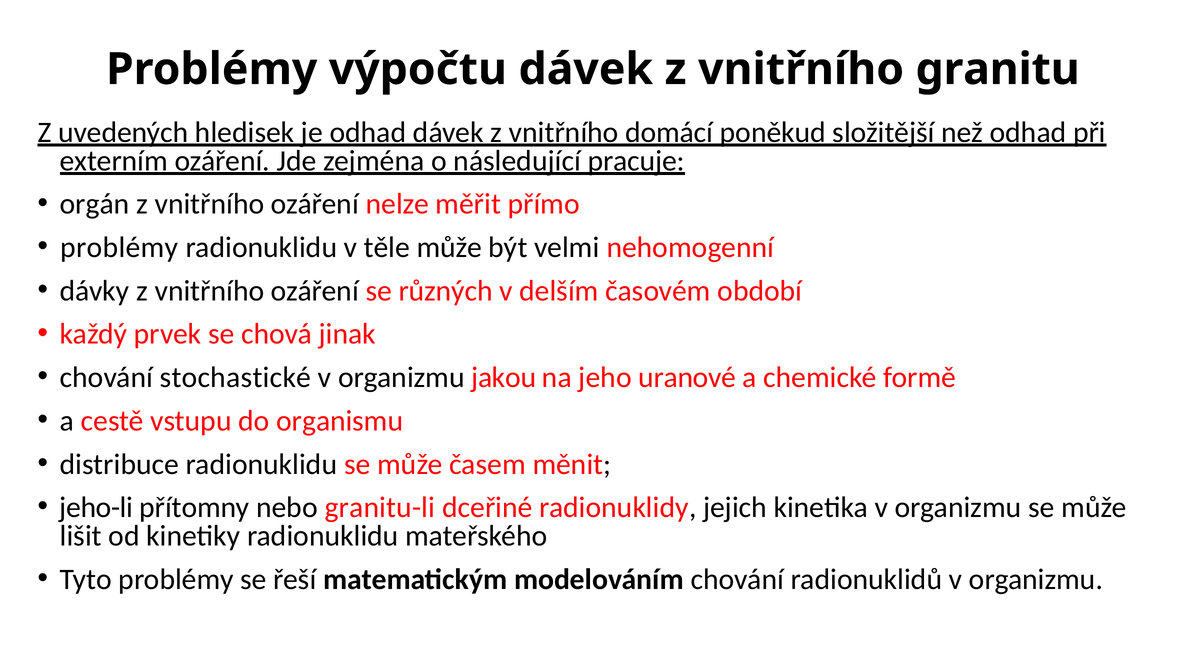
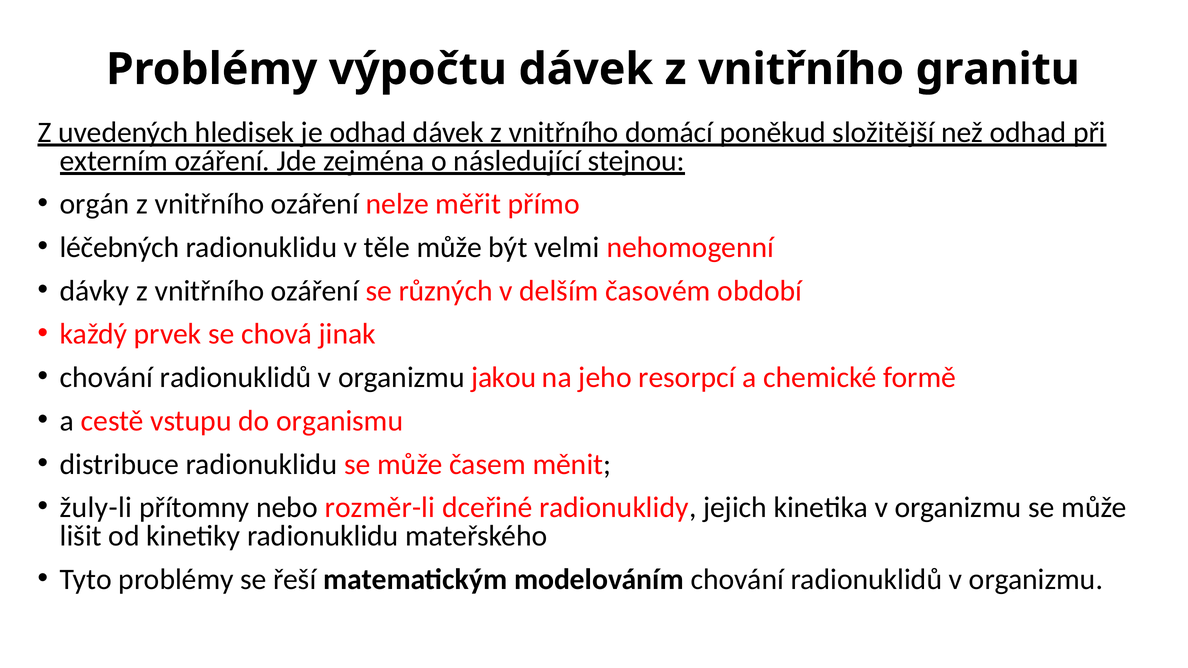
pracuje: pracuje -> stejnou
problémy at (119, 248): problémy -> léčebných
stochastické at (235, 378): stochastické -> radionuklidů
uranové: uranové -> resorpcí
jeho-li: jeho-li -> žuly-li
granitu-li: granitu-li -> rozměr-li
